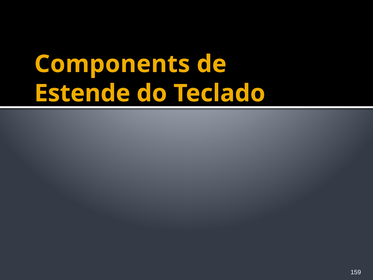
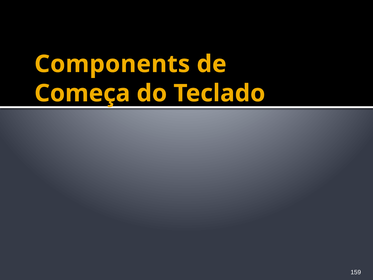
Estende: Estende -> Começa
